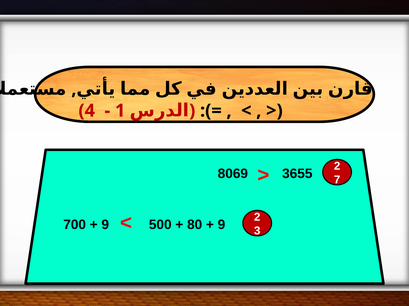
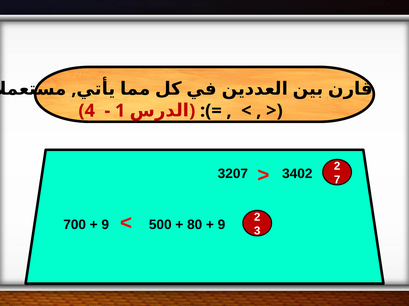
8069: 8069 -> 3207
3655: 3655 -> 3402
